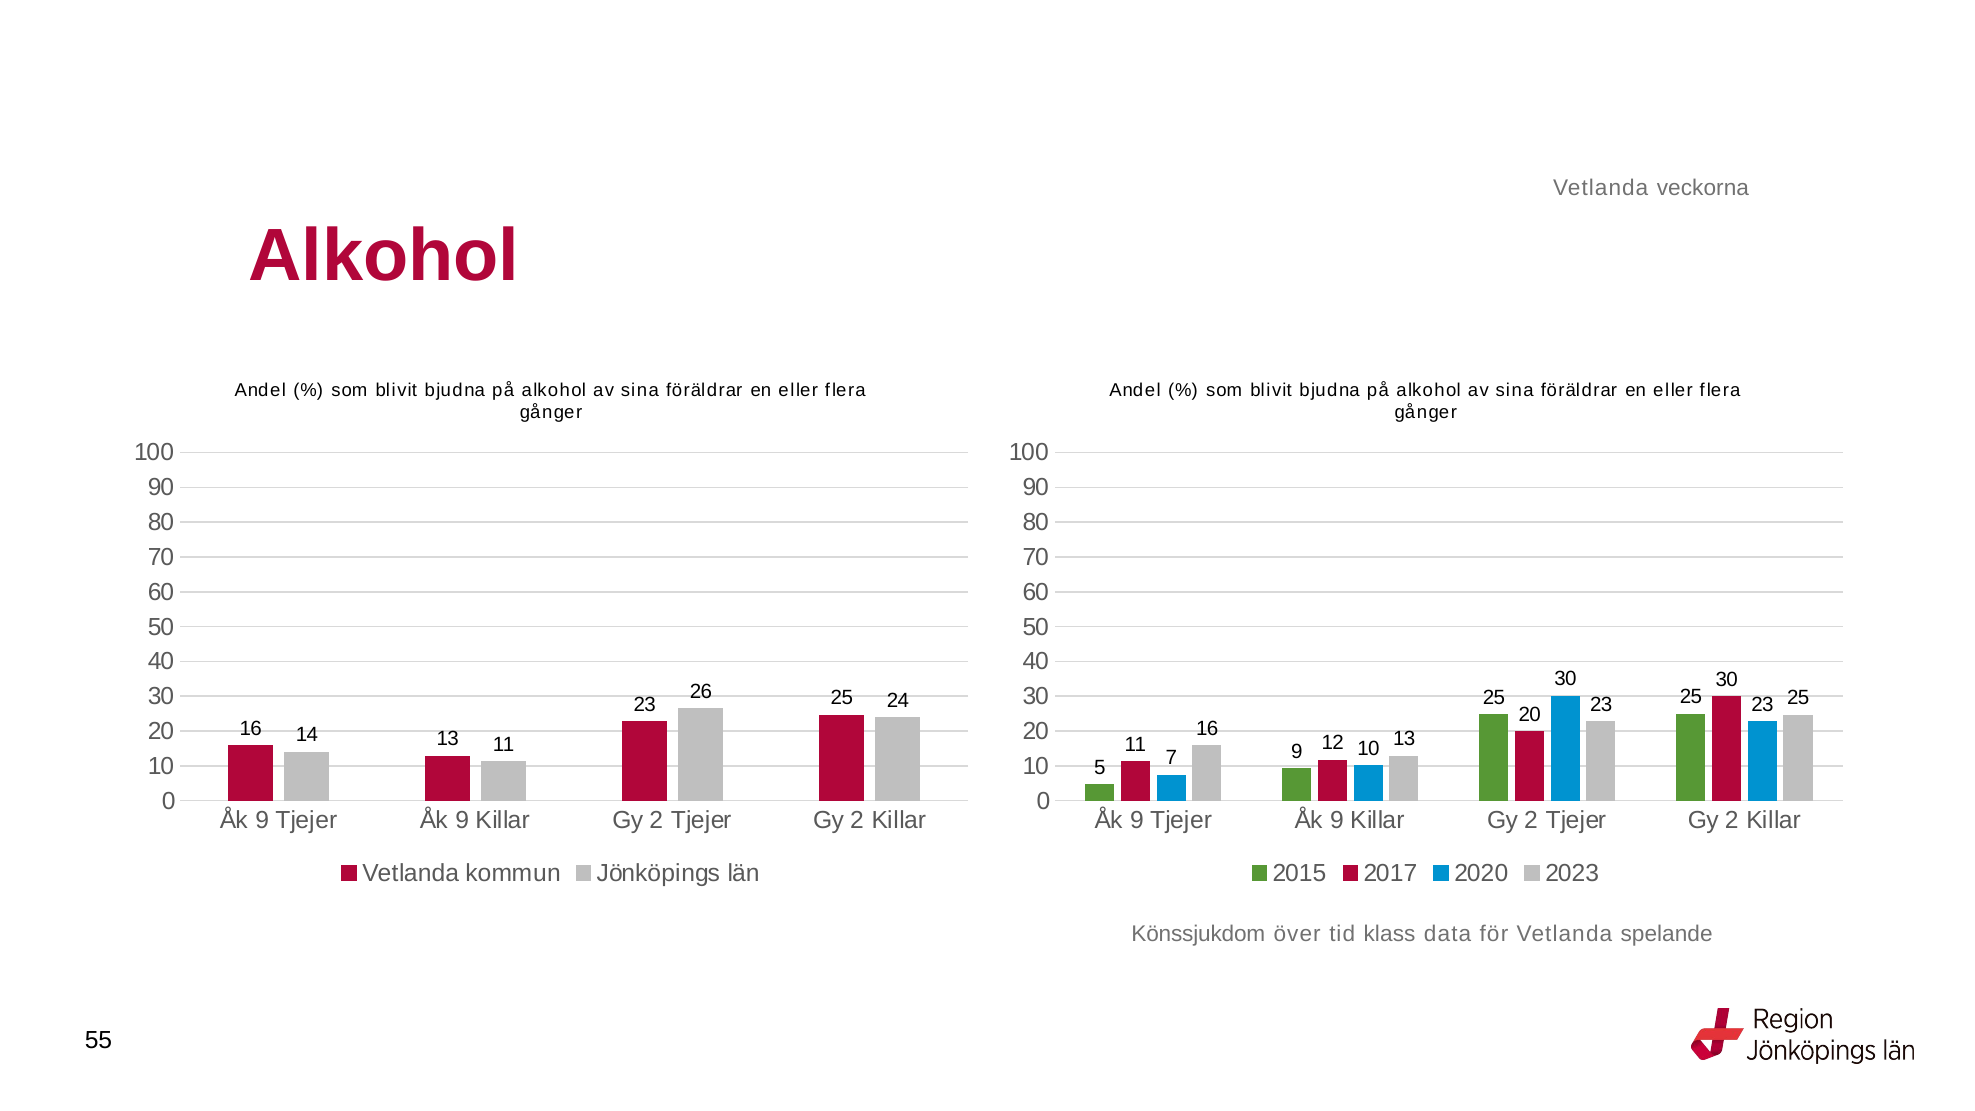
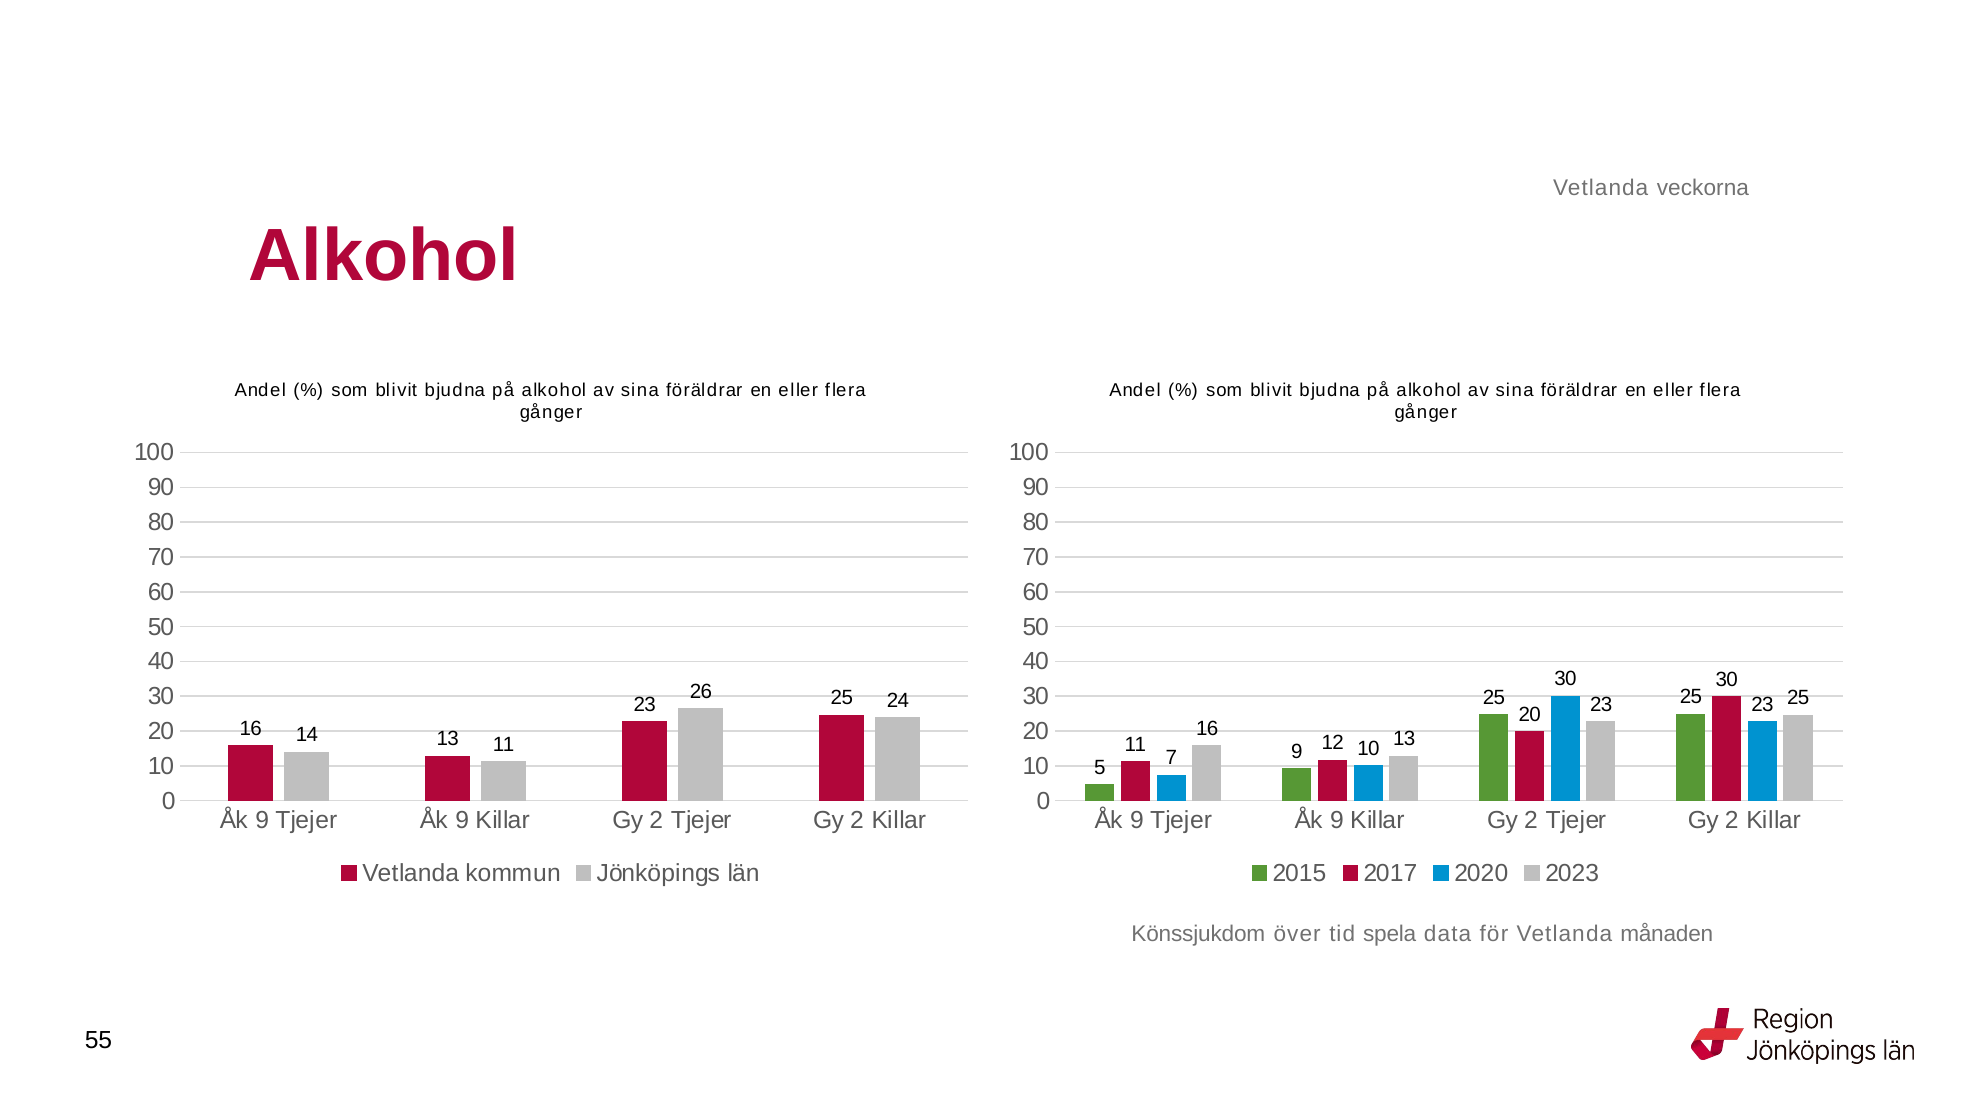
klass: klass -> spela
spelande: spelande -> månaden
